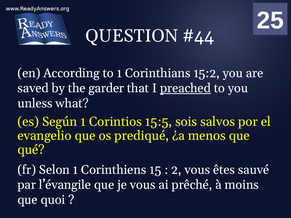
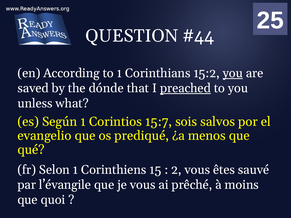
you at (233, 73) underline: none -> present
garder: garder -> dónde
15:5: 15:5 -> 15:7
